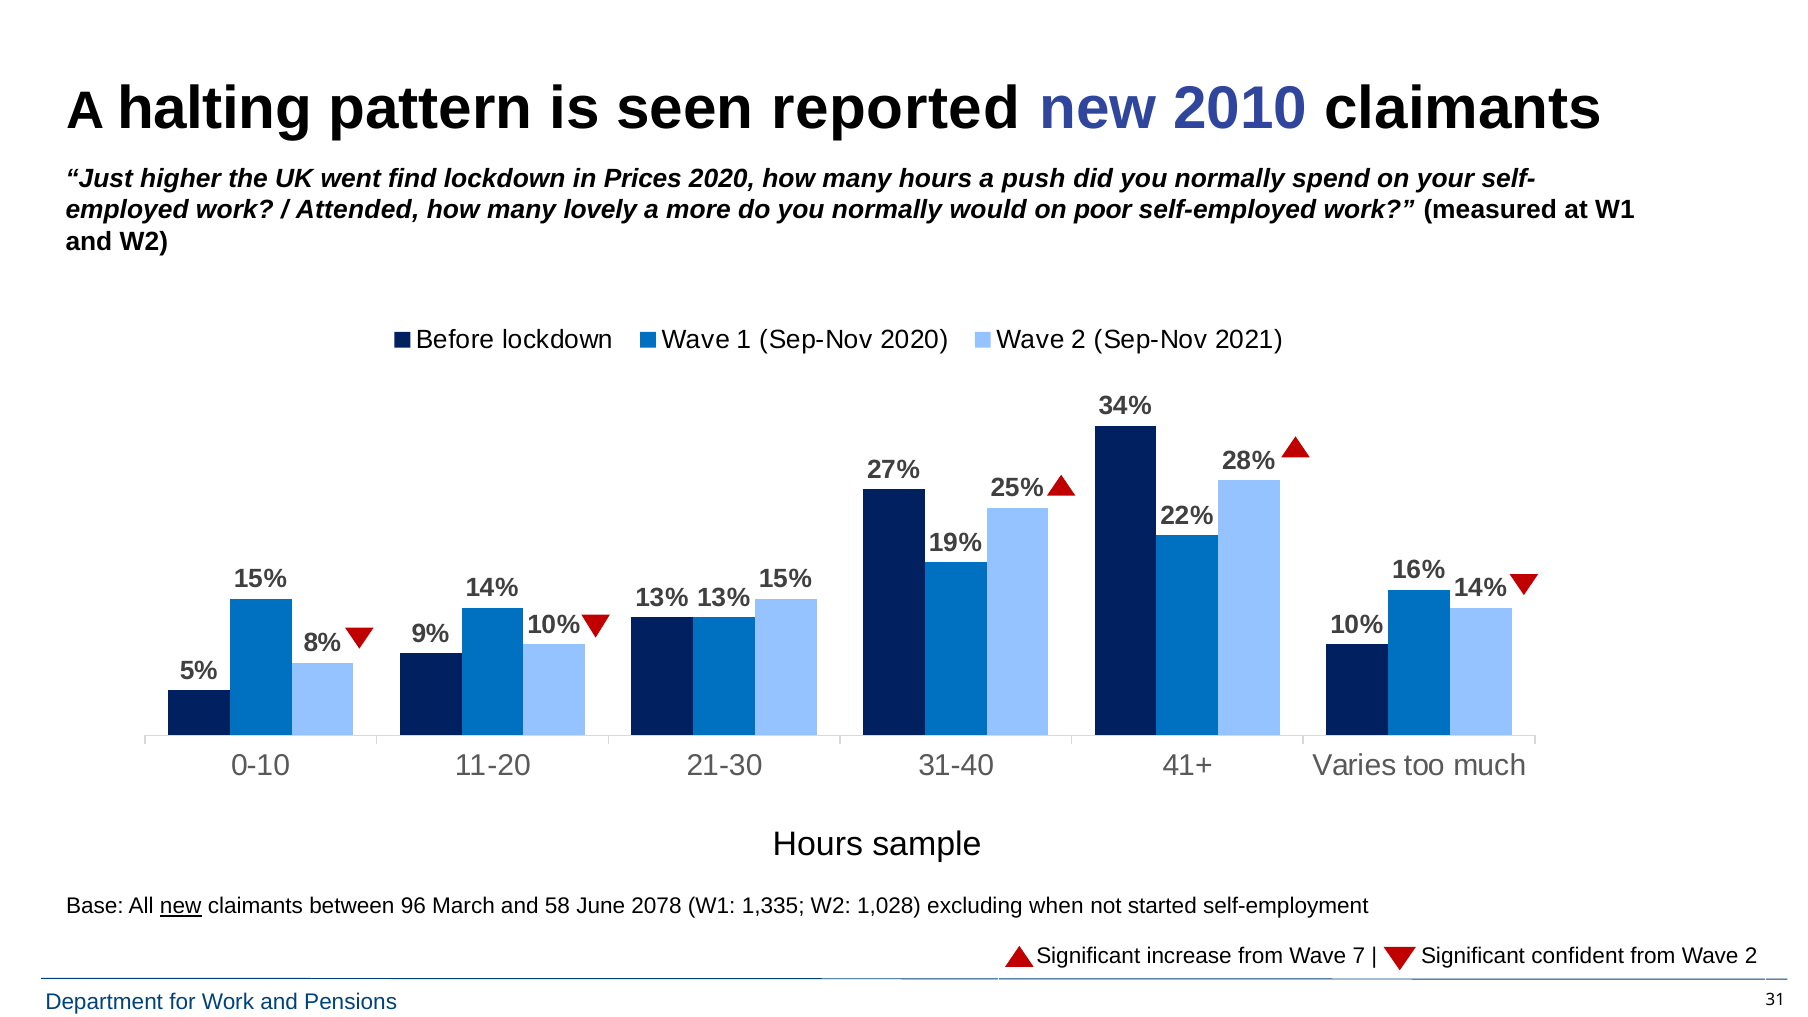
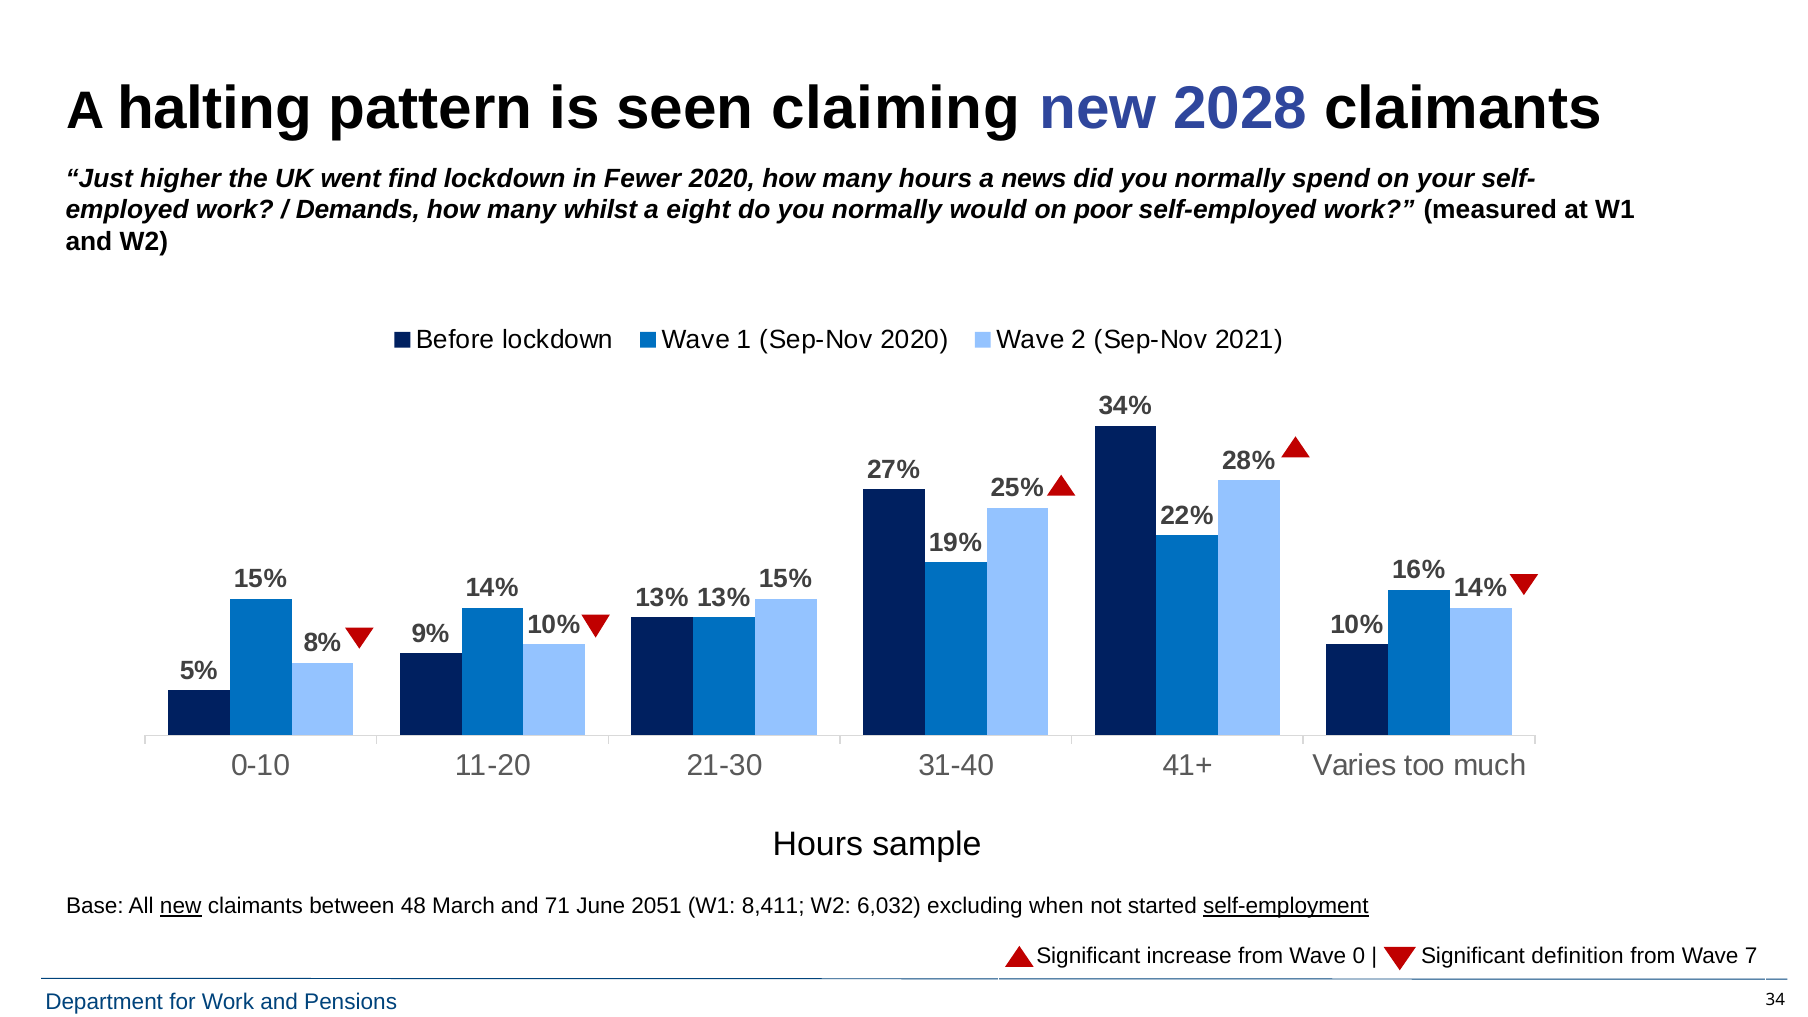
reported: reported -> claiming
2010: 2010 -> 2028
Prices: Prices -> Fewer
push: push -> news
Attended: Attended -> Demands
lovely: lovely -> whilst
more: more -> eight
96: 96 -> 48
58: 58 -> 71
2078: 2078 -> 2051
1,335: 1,335 -> 8,411
1,028: 1,028 -> 6,032
self-employment underline: none -> present
7: 7 -> 0
confident: confident -> definition
from Wave 2: 2 -> 7
31: 31 -> 34
